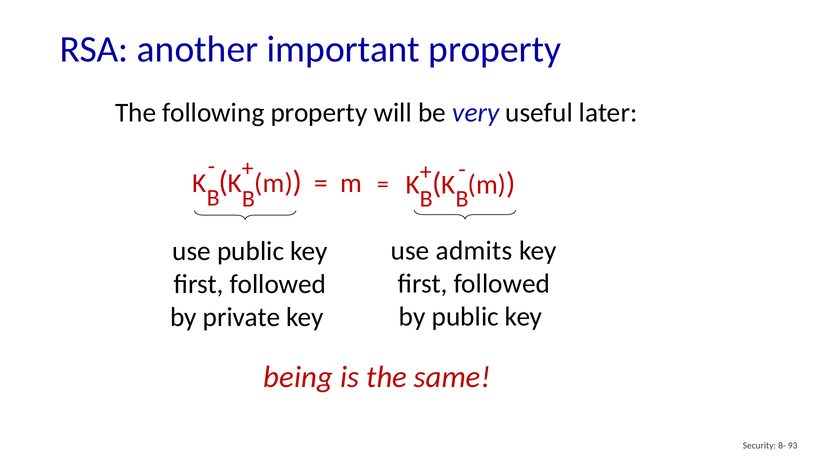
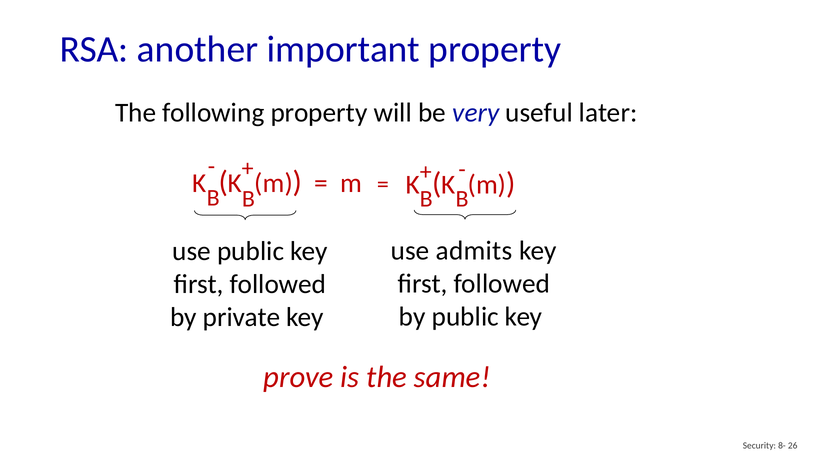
being: being -> prove
93: 93 -> 26
